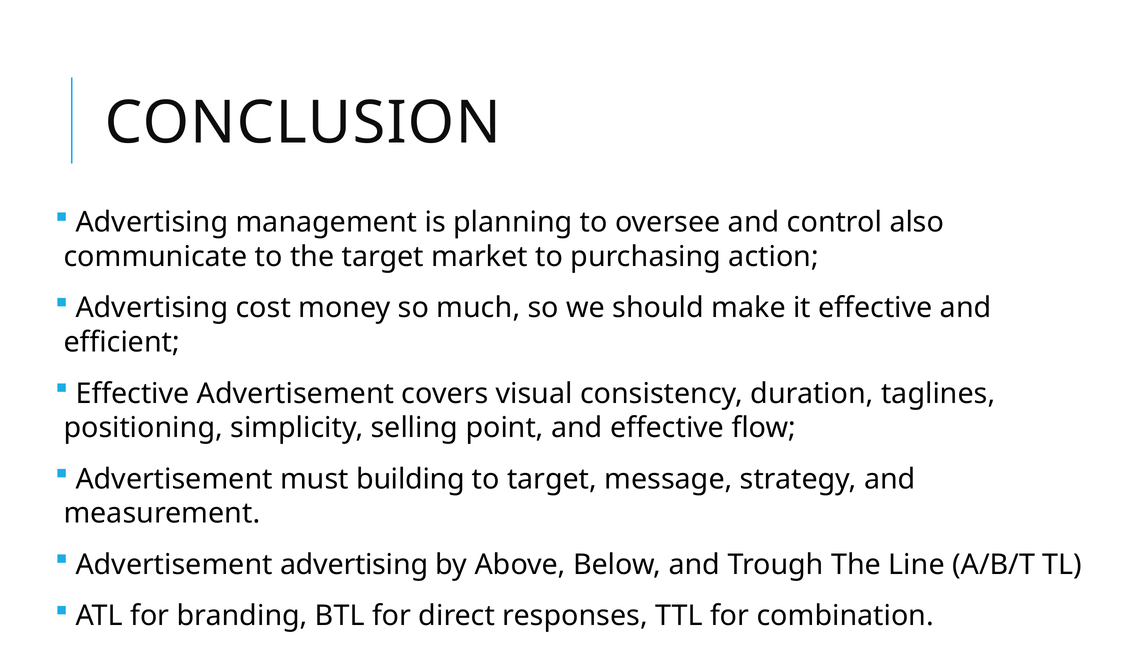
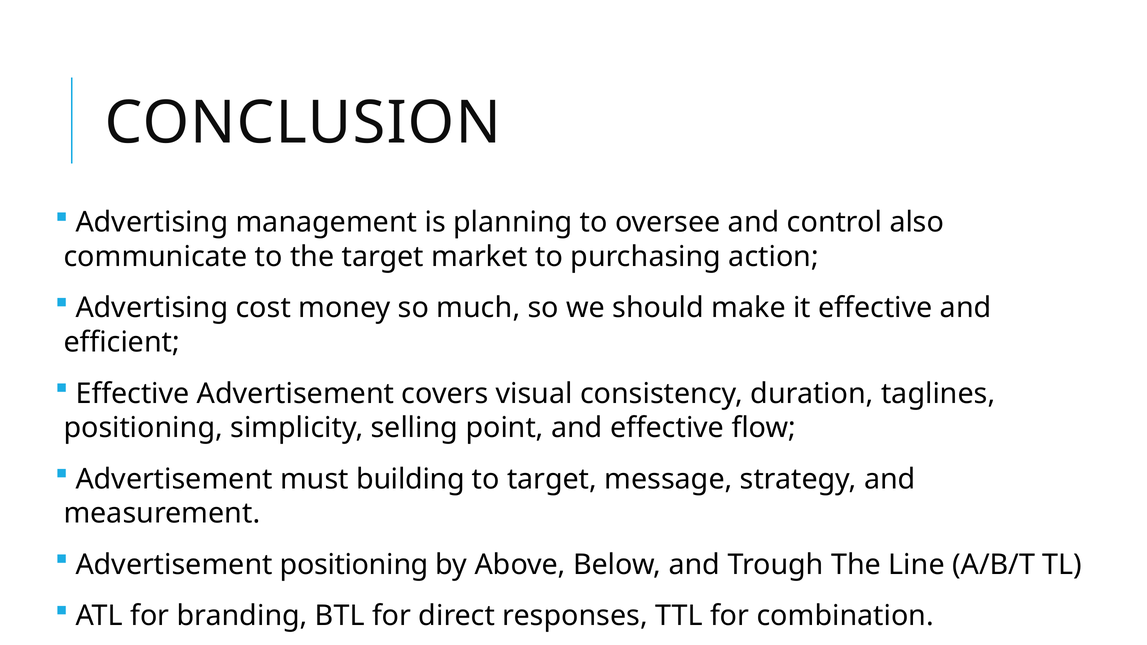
Advertisement advertising: advertising -> positioning
